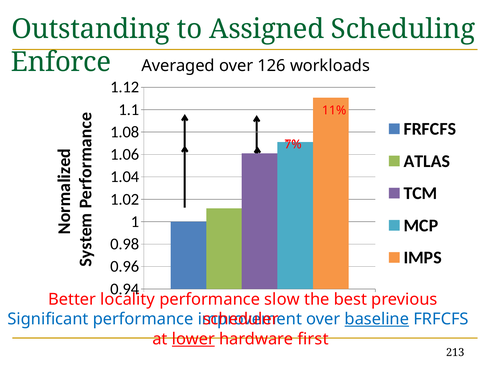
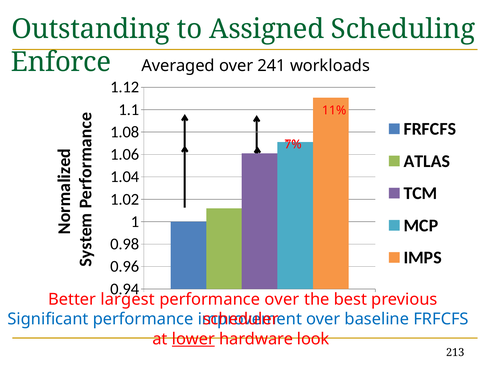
126: 126 -> 241
locality: locality -> largest
performance slow: slow -> over
baseline underline: present -> none
first: first -> look
